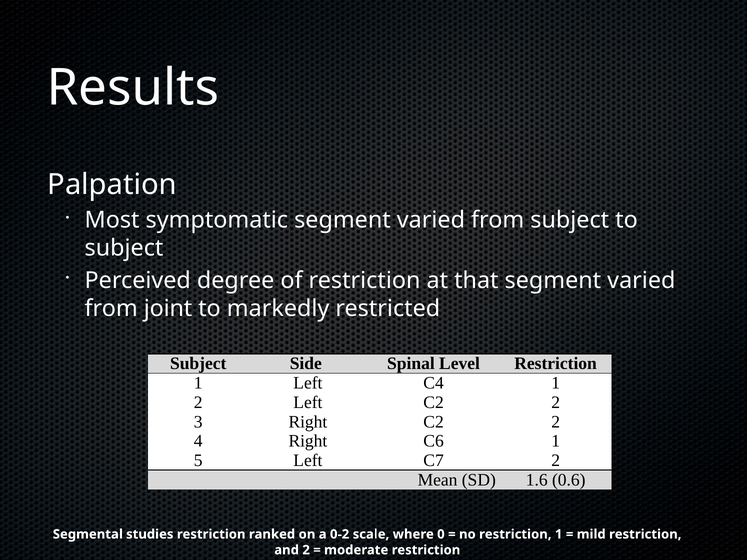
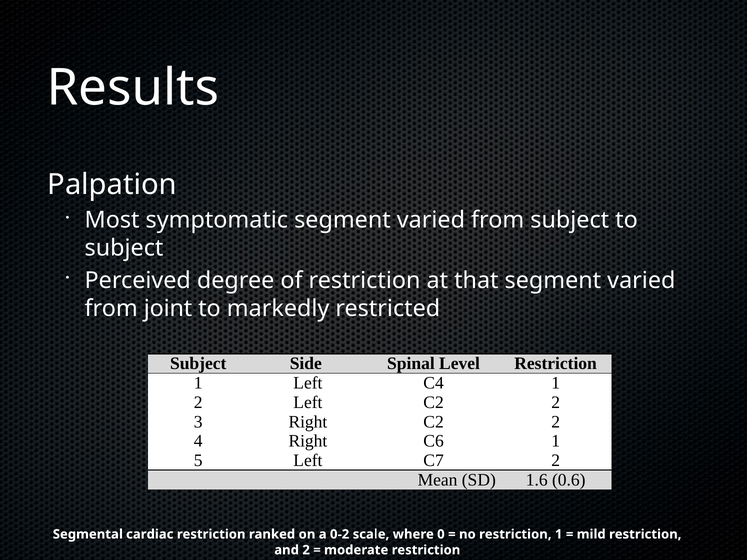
studies: studies -> cardiac
